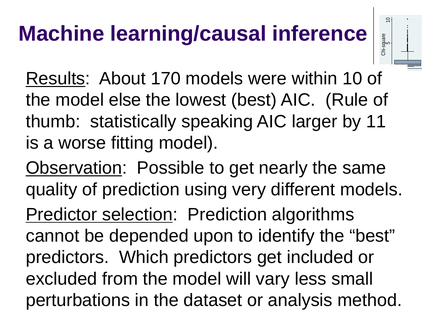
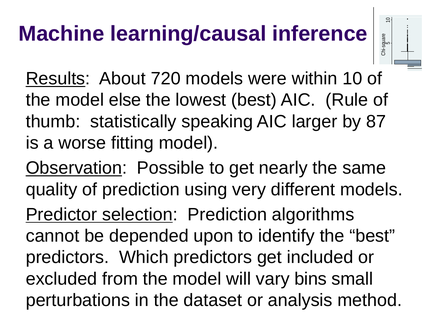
170: 170 -> 720
11: 11 -> 87
less: less -> bins
